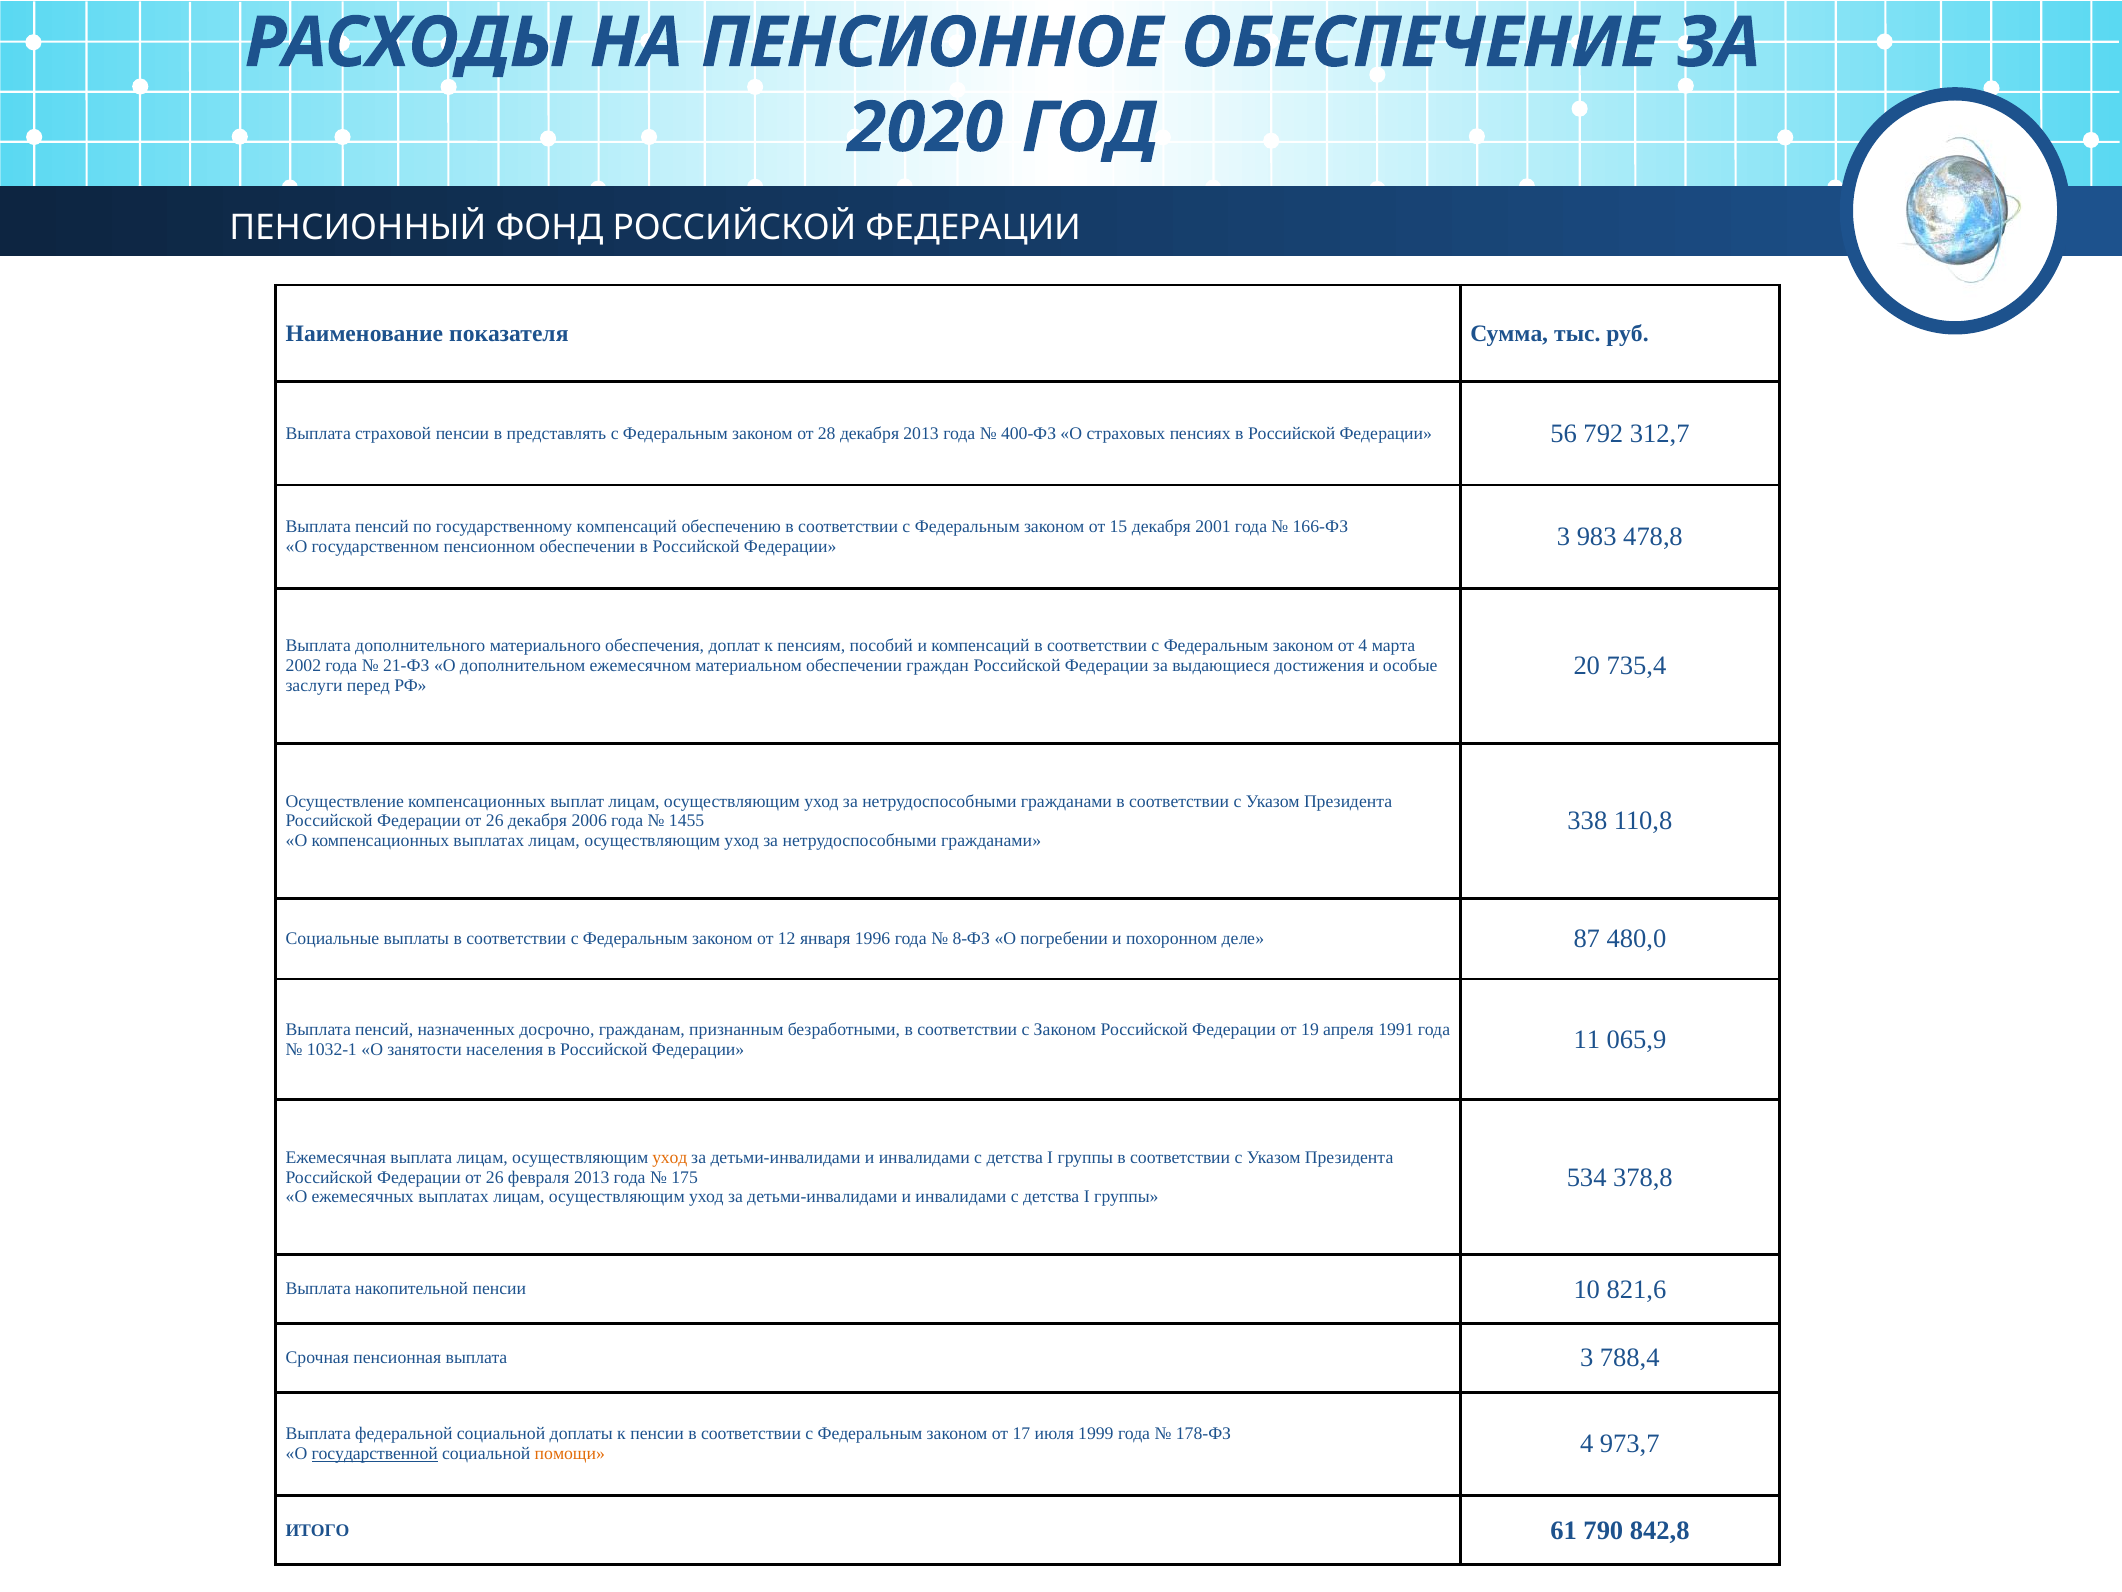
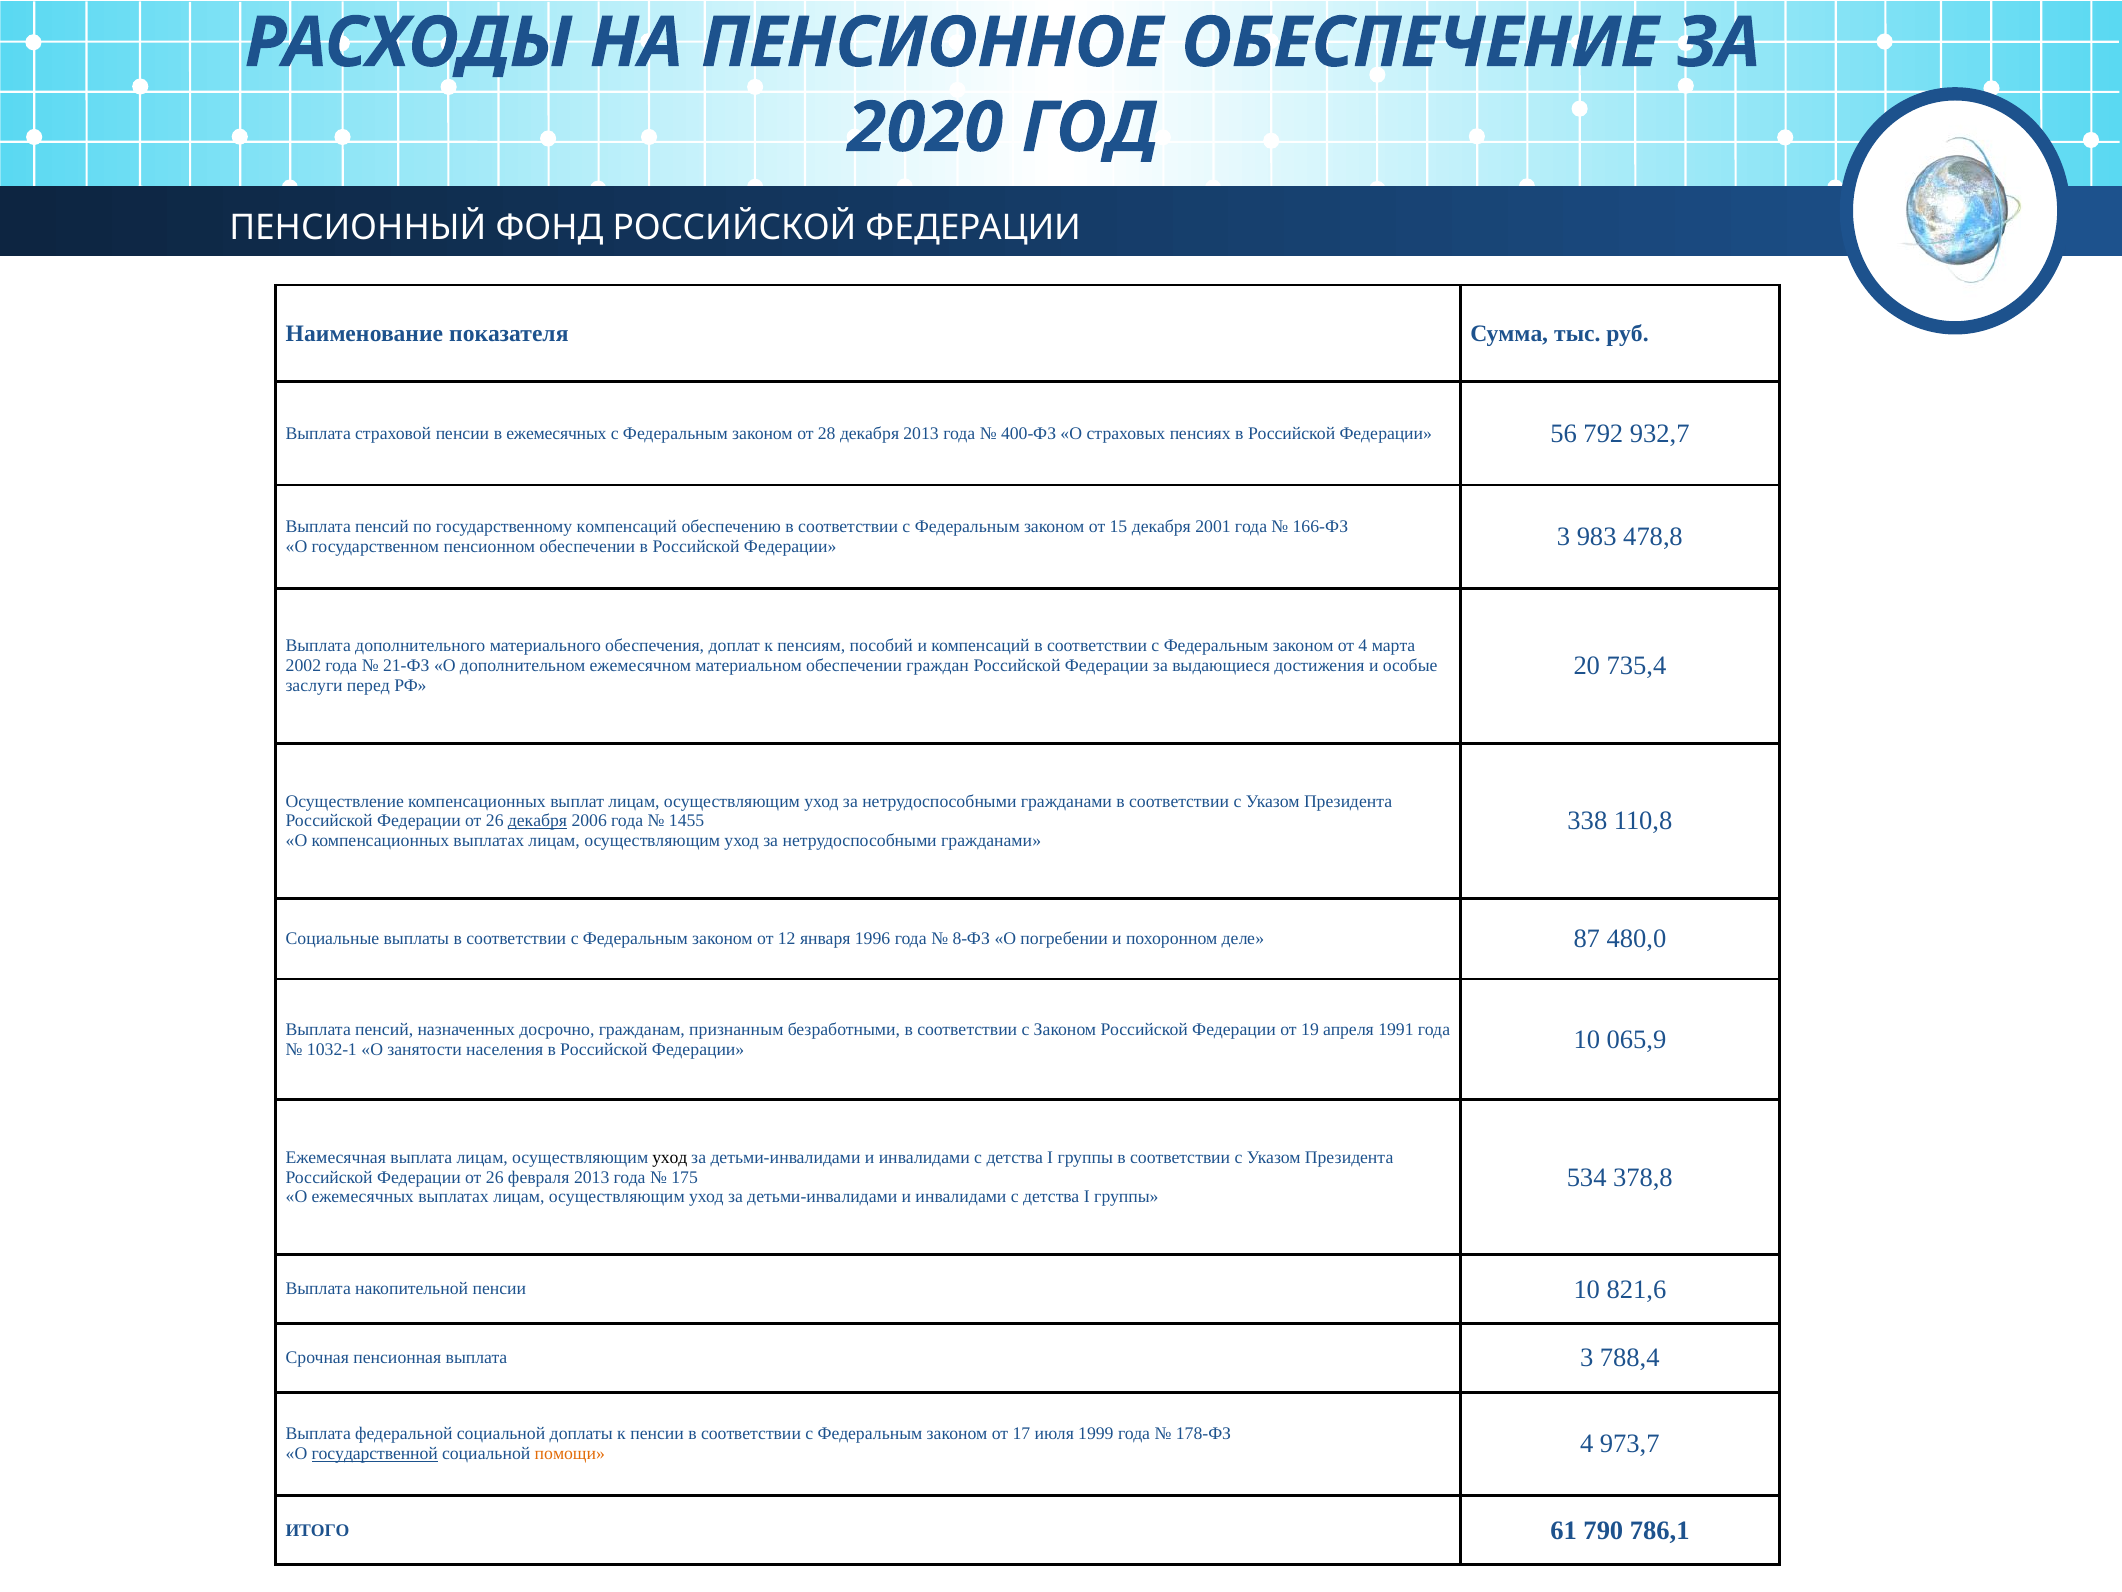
в представлять: представлять -> ежемесячных
312,7: 312,7 -> 932,7
декабря at (537, 821) underline: none -> present
Федерации 11: 11 -> 10
уход at (670, 1157) colour: orange -> black
842,8: 842,8 -> 786,1
